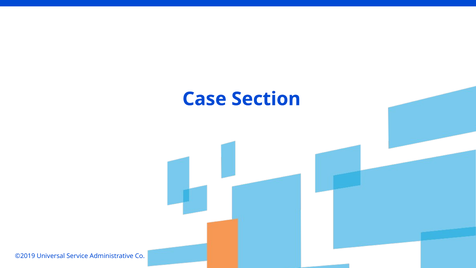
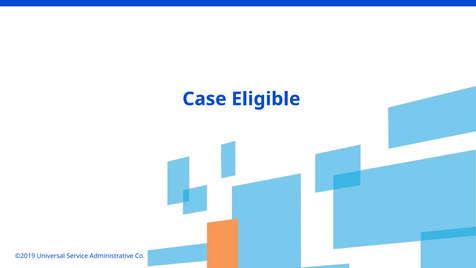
Section: Section -> Eligible
